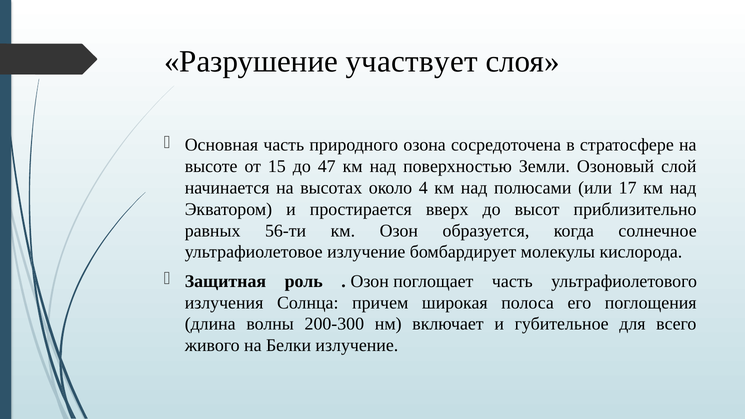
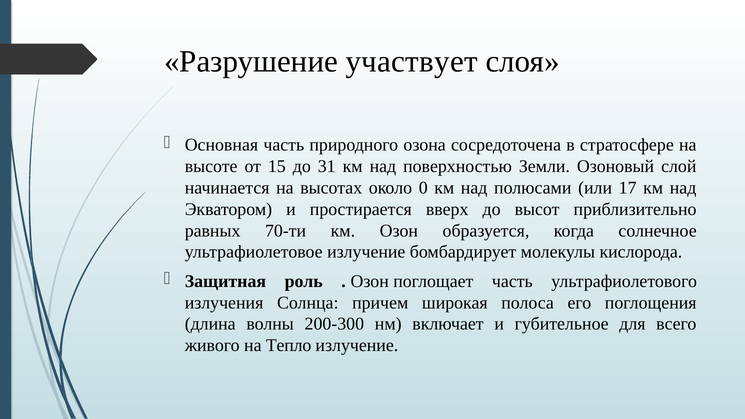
47: 47 -> 31
4: 4 -> 0
56-ти: 56-ти -> 70-ти
Белки: Белки -> Тепло
